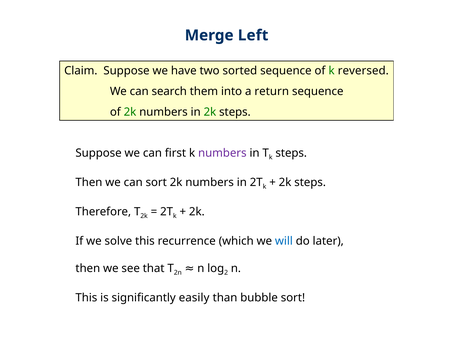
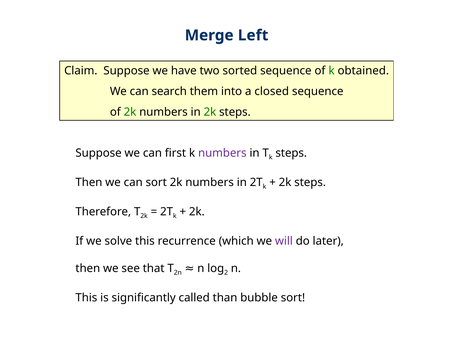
reversed: reversed -> obtained
return: return -> closed
will colour: blue -> purple
easily: easily -> called
